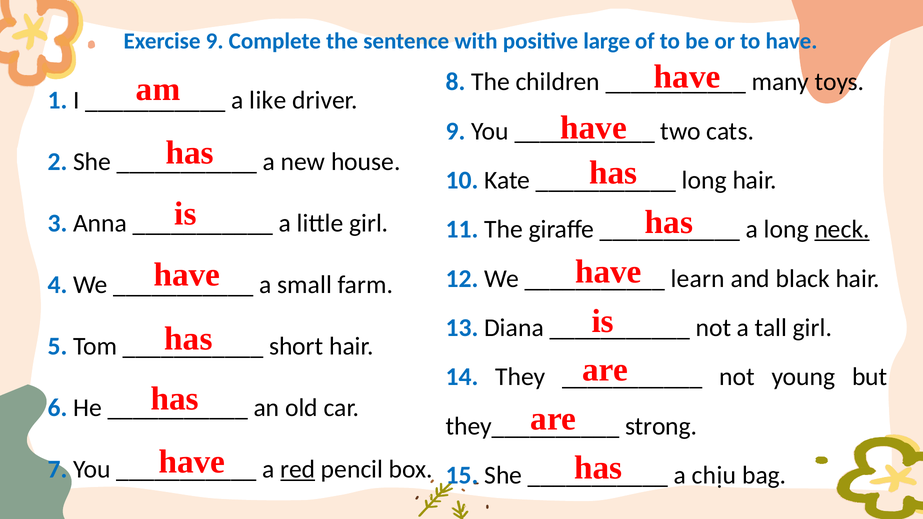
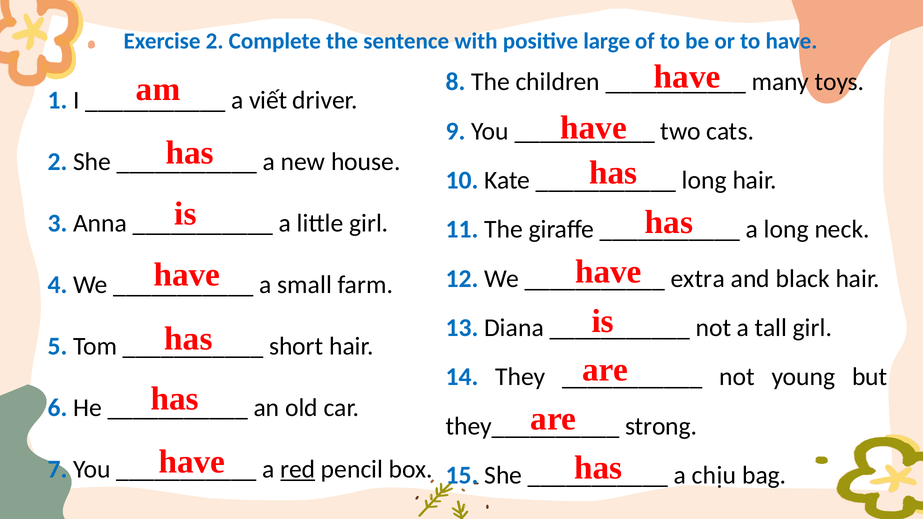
Exercise 9: 9 -> 2
like: like -> viết
neck underline: present -> none
learn: learn -> extra
